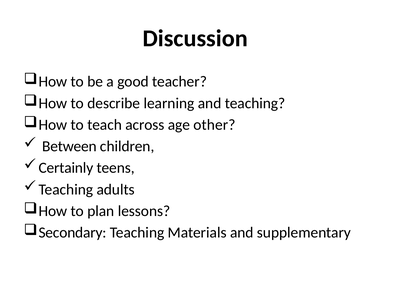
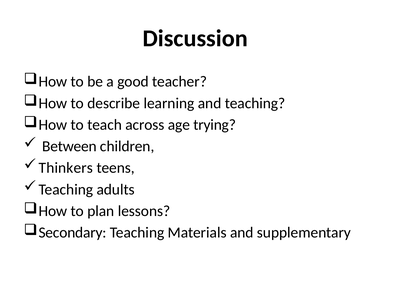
other: other -> trying
Certainly: Certainly -> Thinkers
